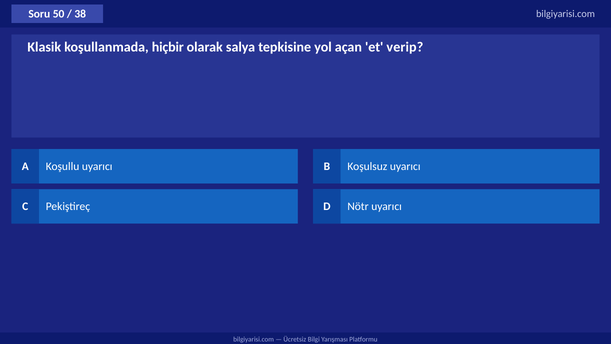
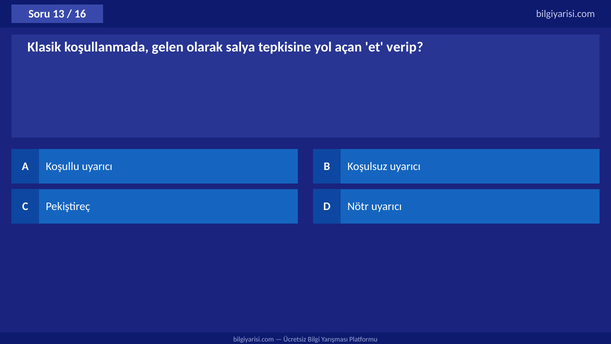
50: 50 -> 13
38: 38 -> 16
hiçbir: hiçbir -> gelen
